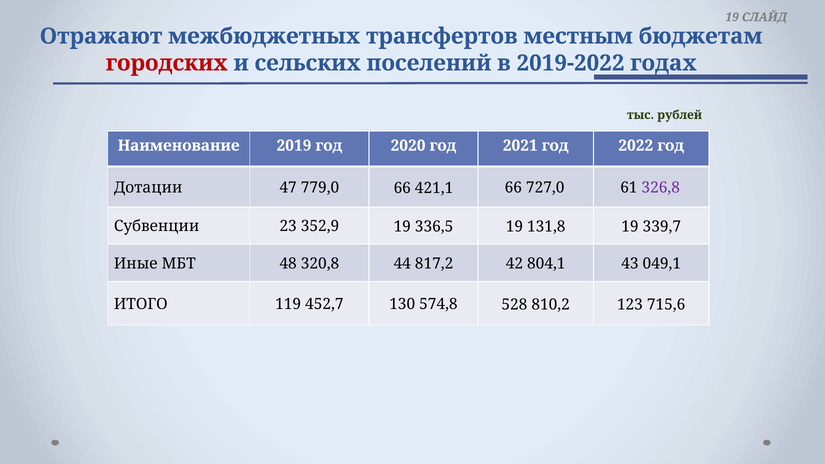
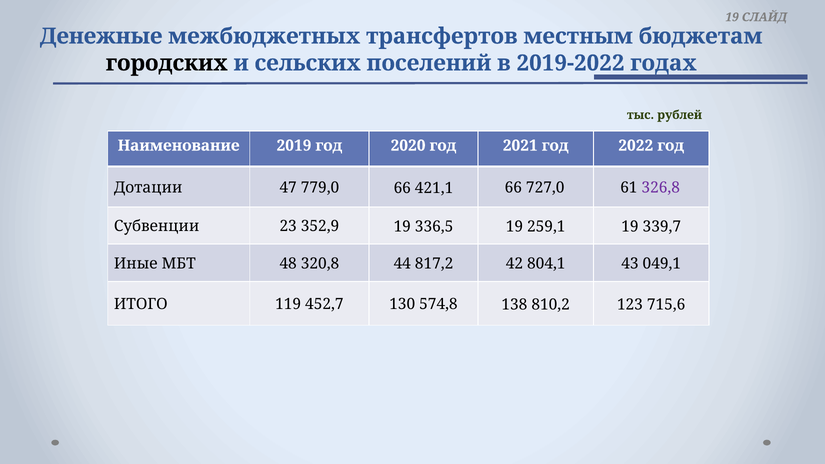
Отражают: Отражают -> Денежные
городских colour: red -> black
131,8: 131,8 -> 259,1
528: 528 -> 138
